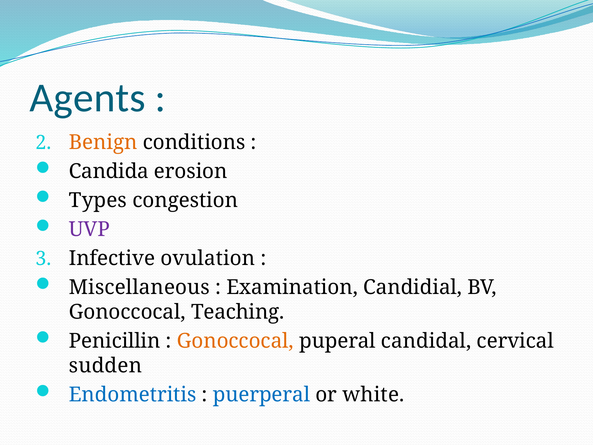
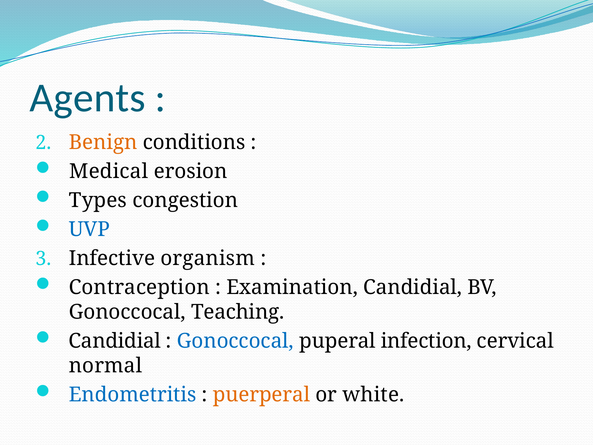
Candida: Candida -> Medical
UVP colour: purple -> blue
ovulation: ovulation -> organism
Miscellaneous: Miscellaneous -> Contraception
Penicillin at (115, 341): Penicillin -> Candidial
Gonoccocal at (235, 341) colour: orange -> blue
candidal: candidal -> infection
sudden: sudden -> normal
puerperal colour: blue -> orange
